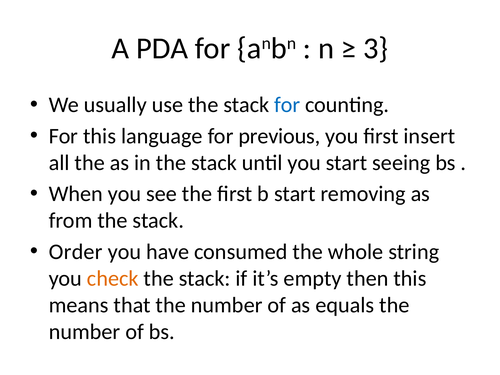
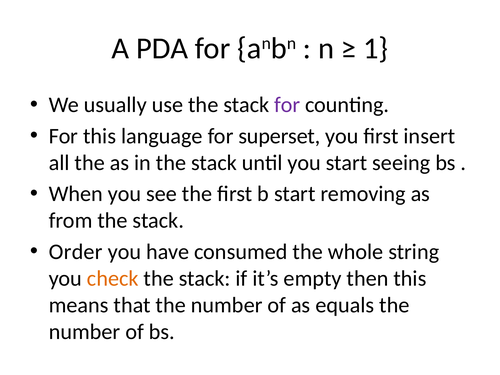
3: 3 -> 1
for at (287, 105) colour: blue -> purple
previous: previous -> superset
